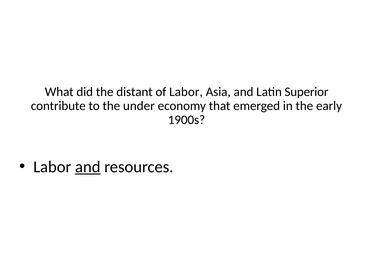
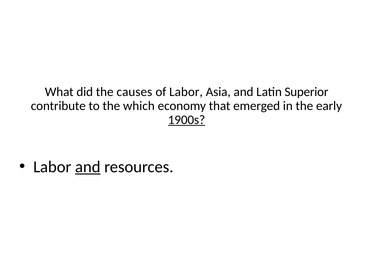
distant: distant -> causes
under: under -> which
1900s underline: none -> present
